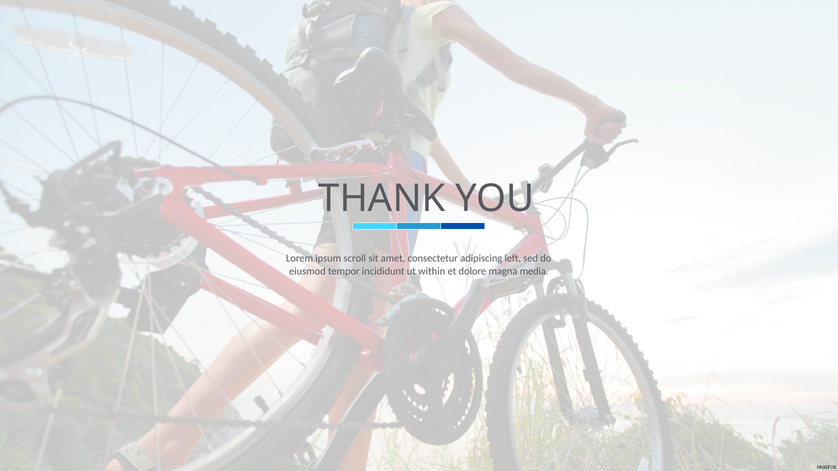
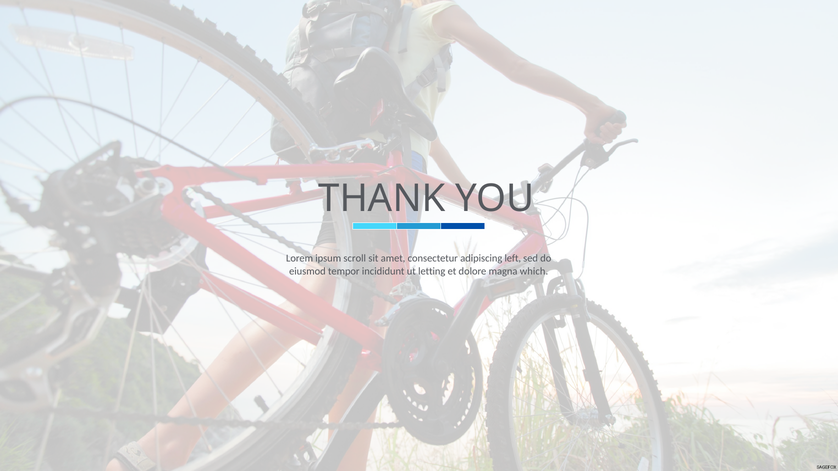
within: within -> letting
media: media -> which
